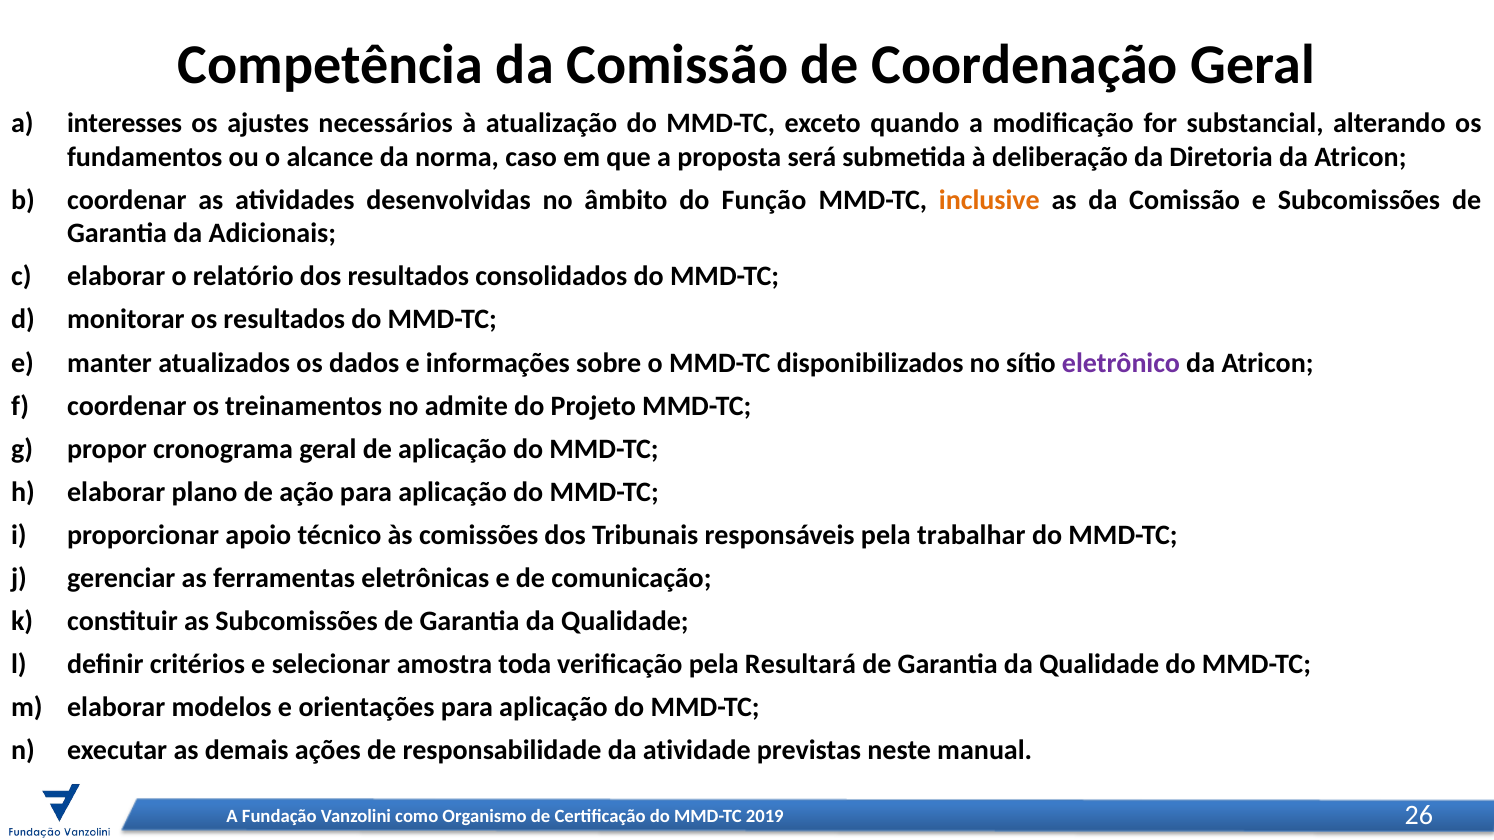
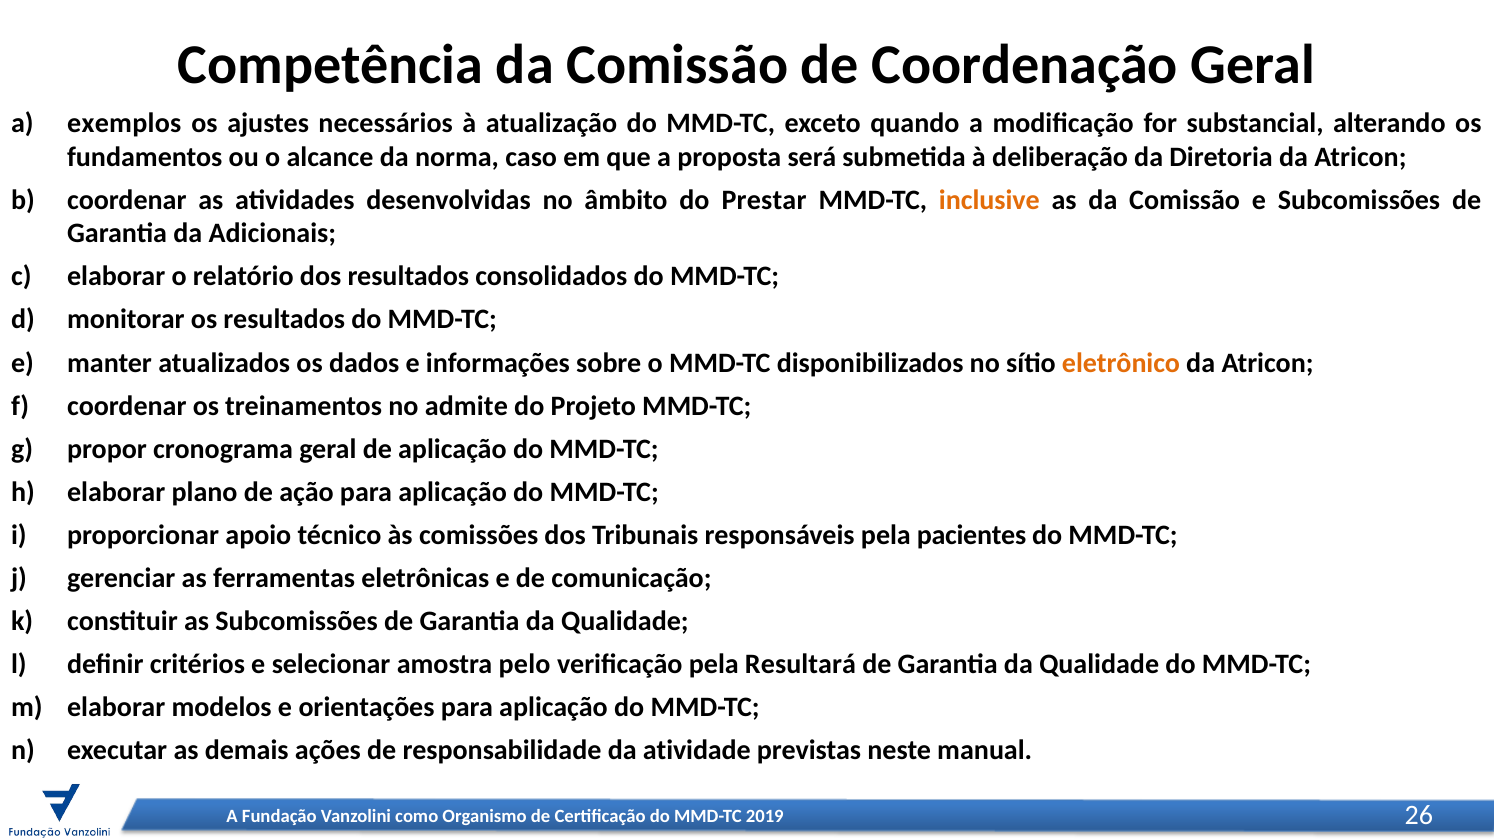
interesses: interesses -> exemplos
Função: Função -> Prestar
eletrônico colour: purple -> orange
trabalhar: trabalhar -> pacientes
toda: toda -> pelo
